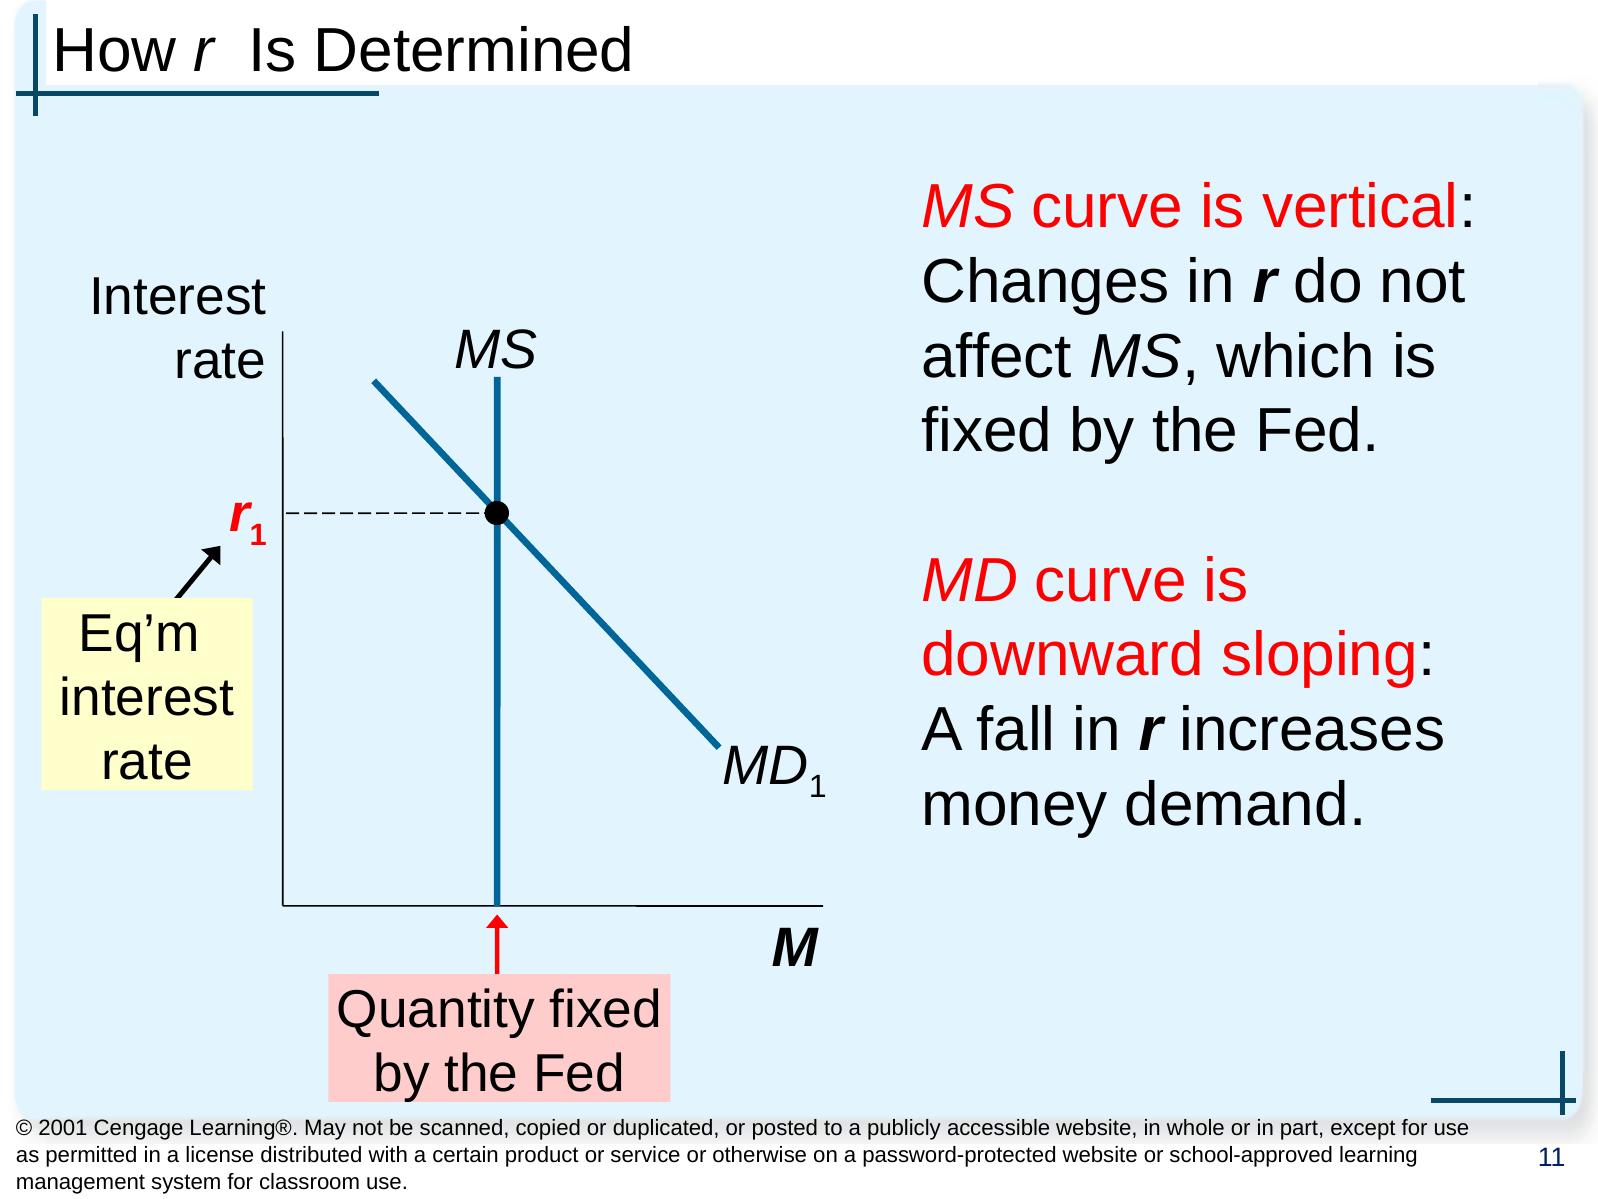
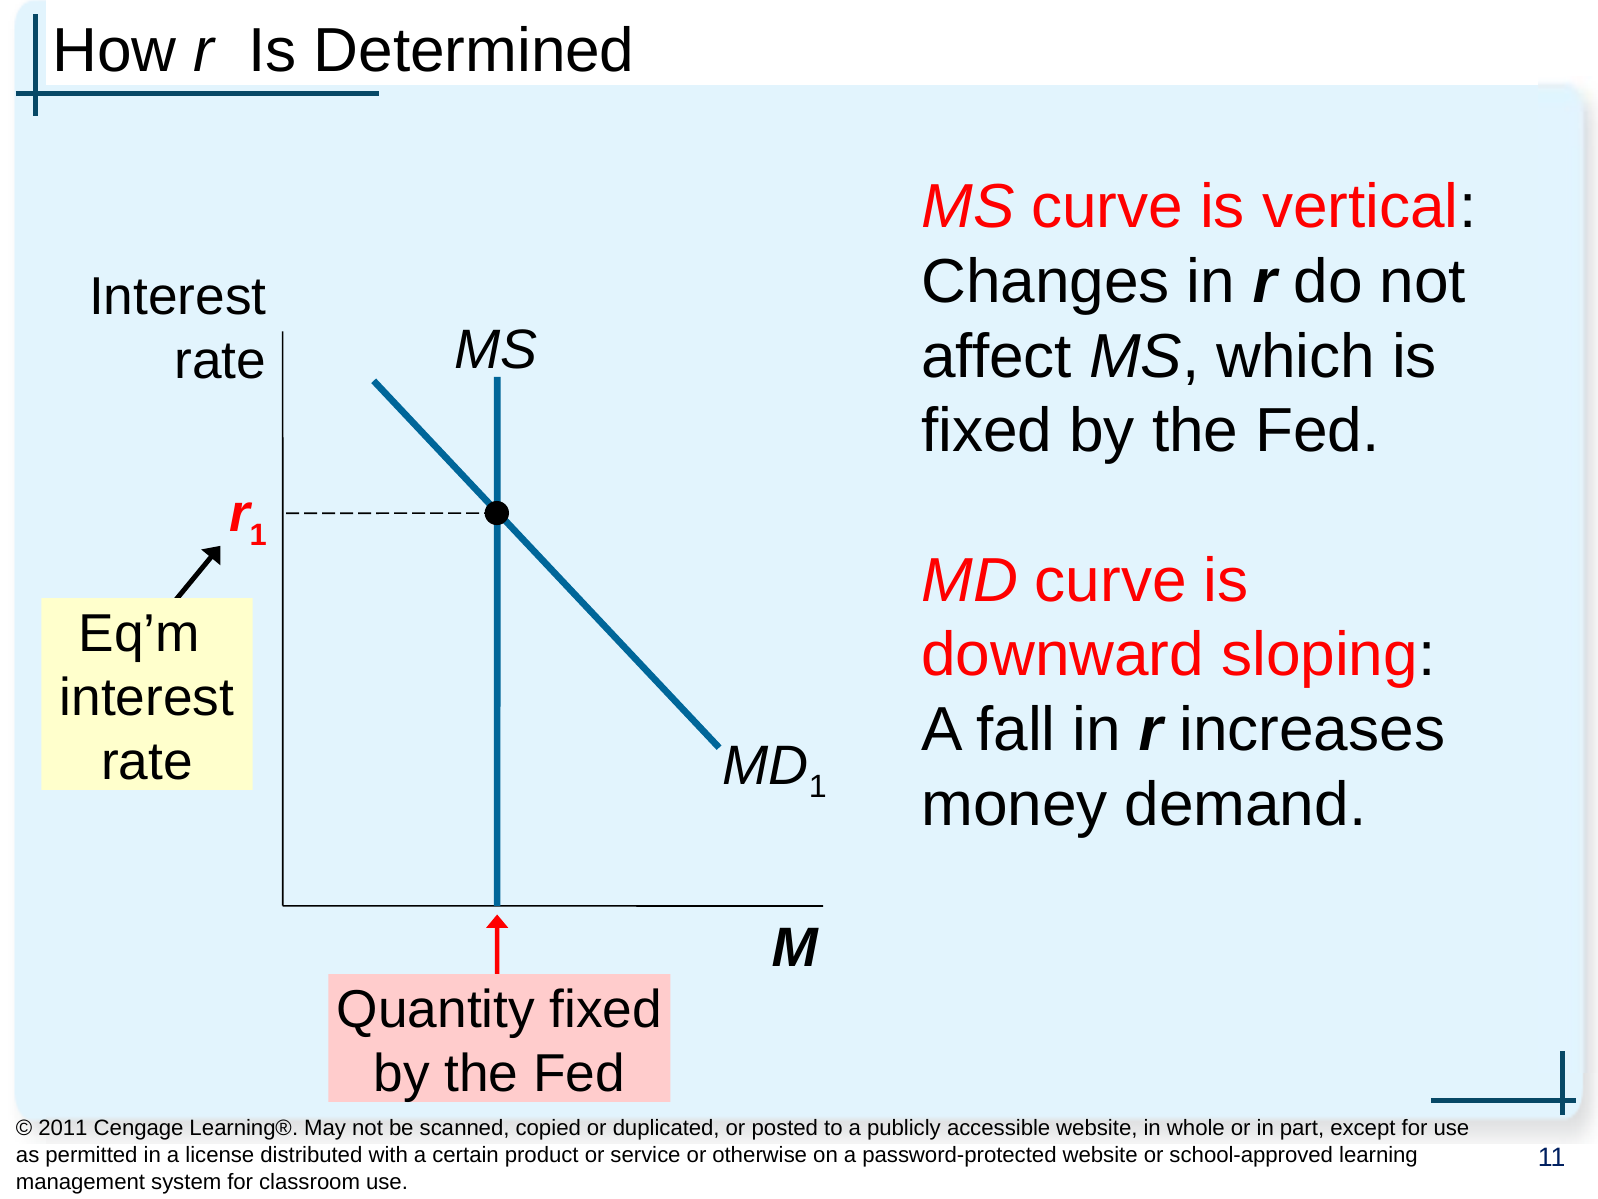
2001: 2001 -> 2011
